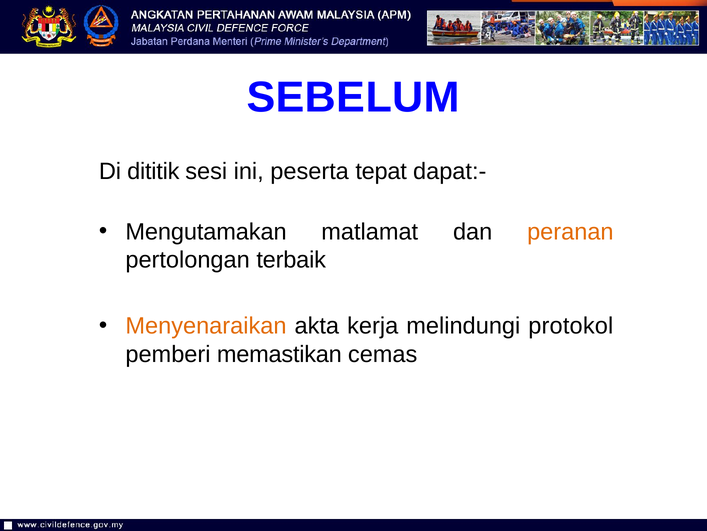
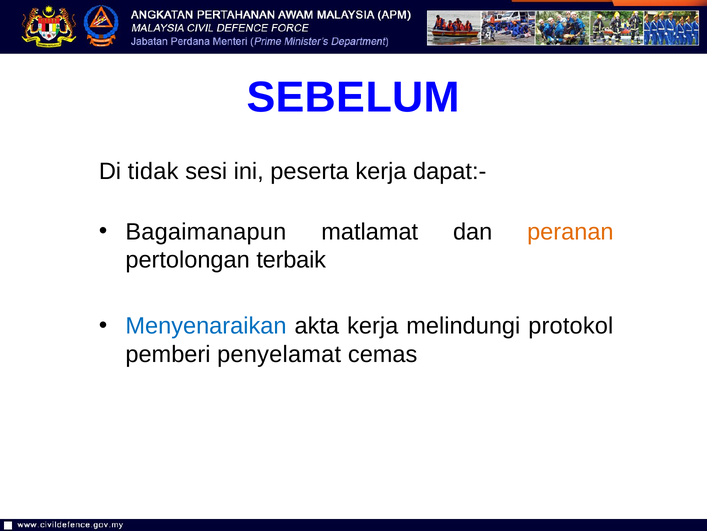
dititik: dititik -> tidak
peserta tepat: tepat -> kerja
Mengutamakan: Mengutamakan -> Bagaimanapun
Menyenaraikan colour: orange -> blue
memastikan: memastikan -> penyelamat
